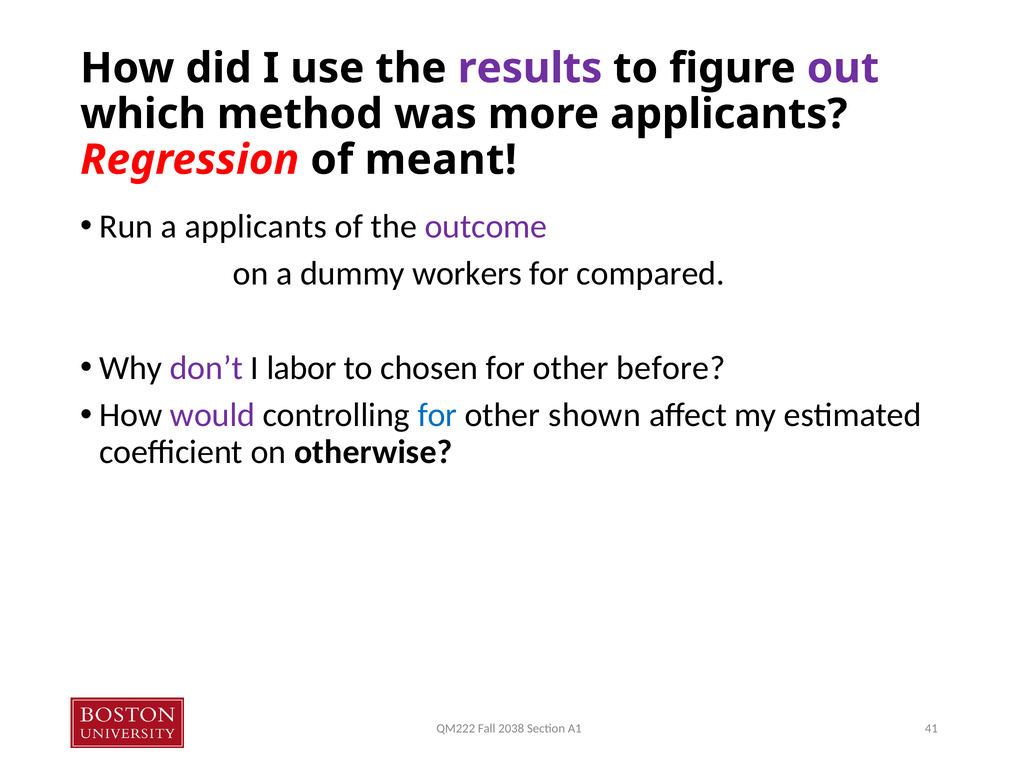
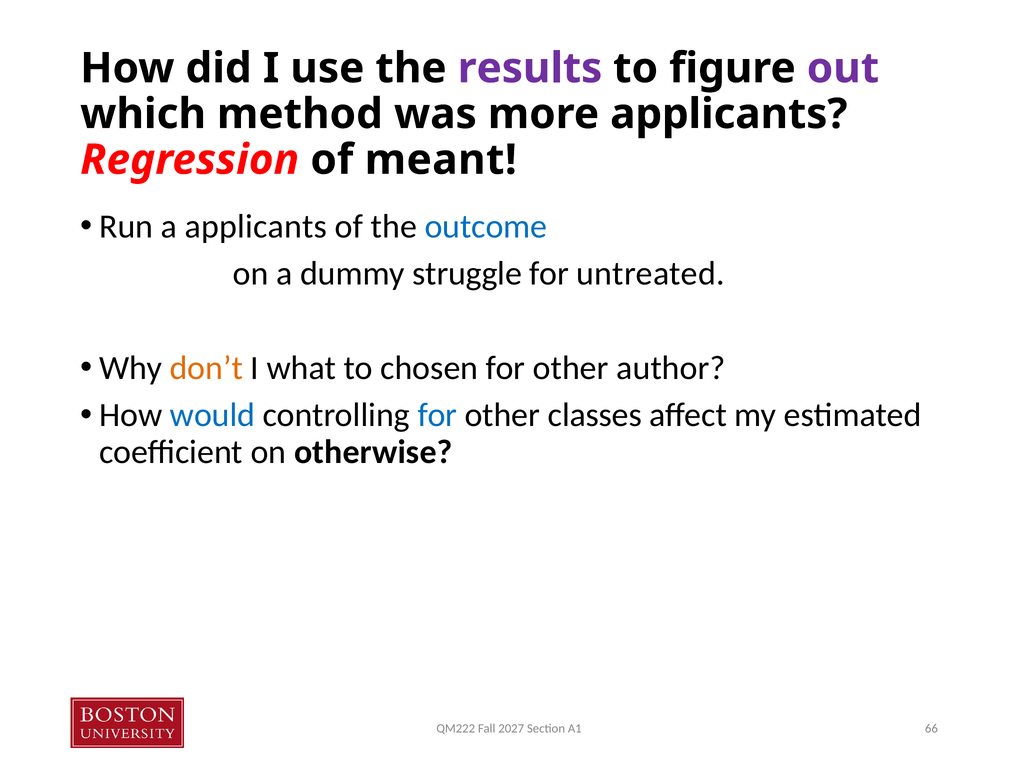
outcome colour: purple -> blue
workers: workers -> struggle
compared: compared -> untreated
don’t colour: purple -> orange
labor: labor -> what
before: before -> author
would colour: purple -> blue
shown: shown -> classes
2038: 2038 -> 2027
41: 41 -> 66
